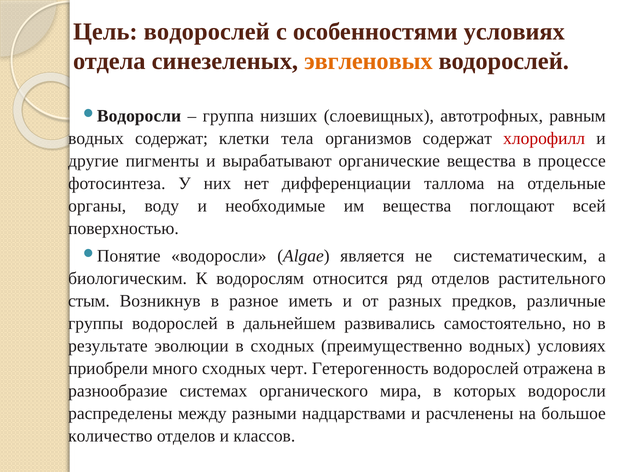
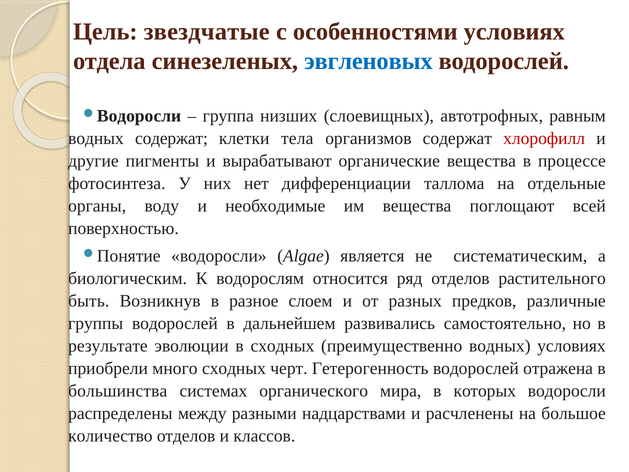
Цель водорослей: водорослей -> звездчатые
эвгленовых colour: orange -> blue
стым: стым -> быть
иметь: иметь -> слоем
разнообразие: разнообразие -> большинства
